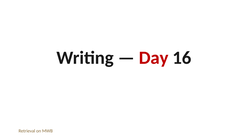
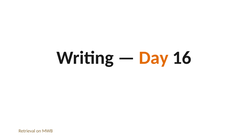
Day colour: red -> orange
